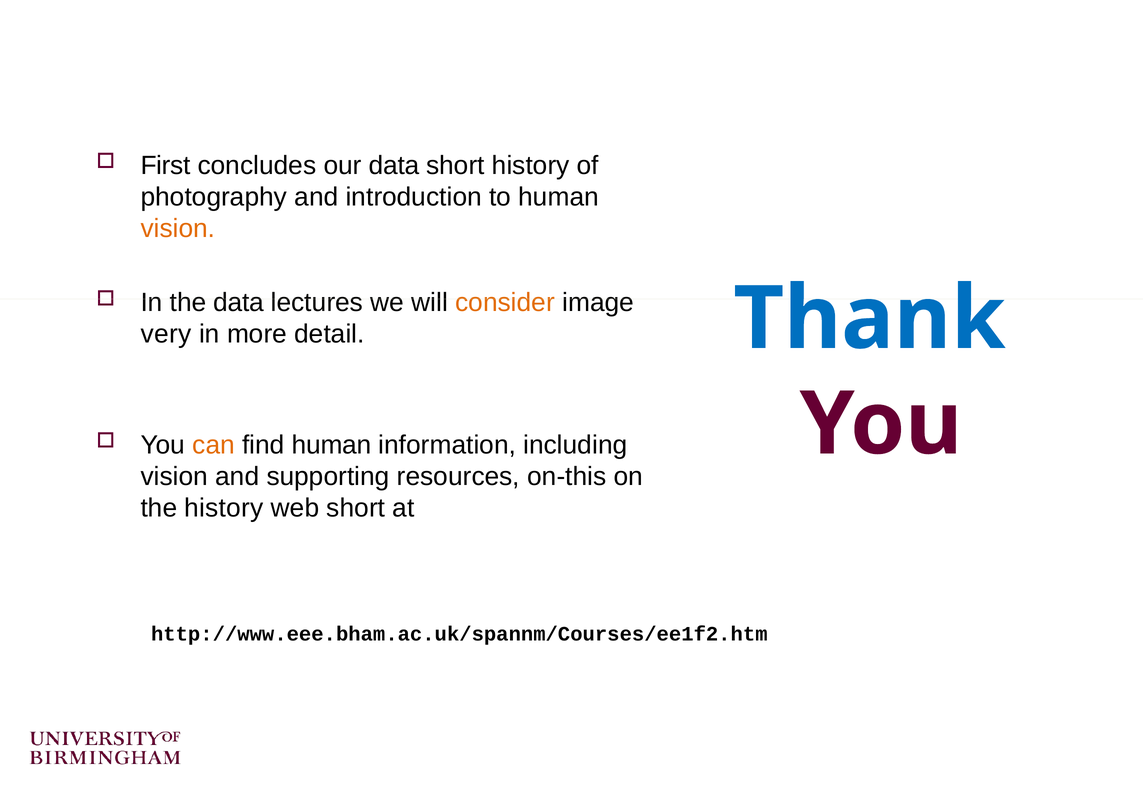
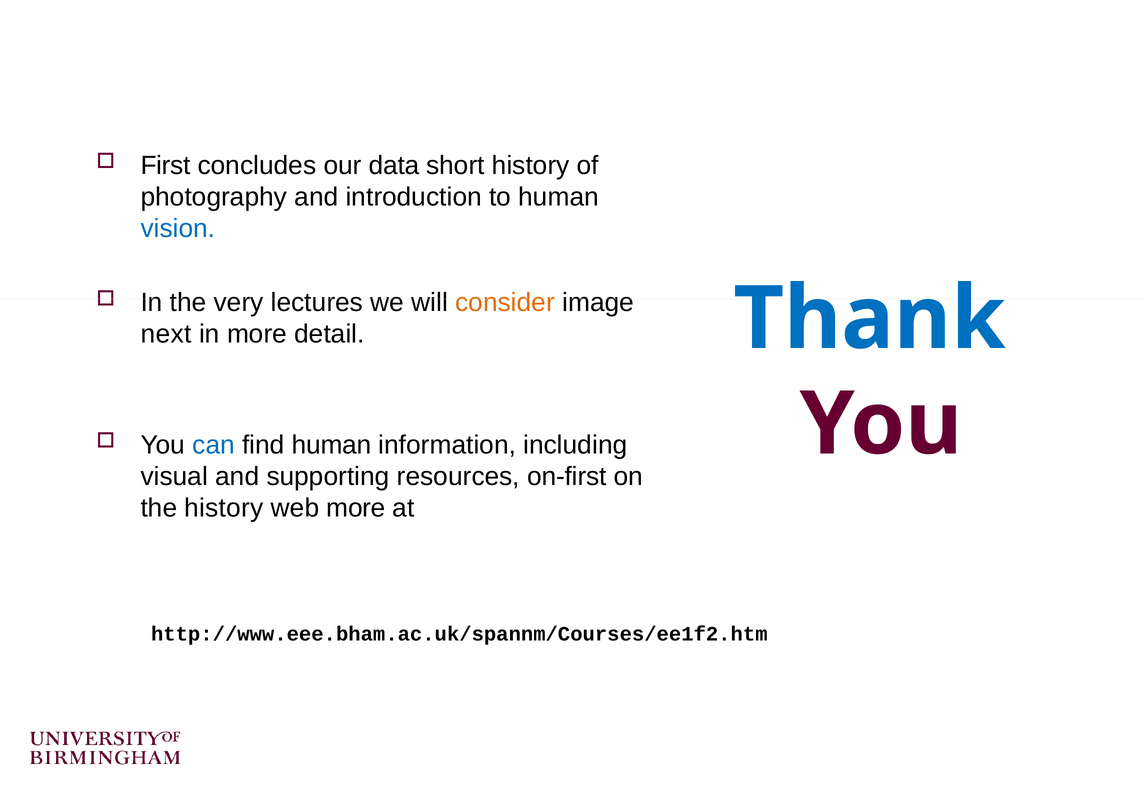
vision at (178, 229) colour: orange -> blue
the data: data -> very
very: very -> next
can colour: orange -> blue
vision at (174, 477): vision -> visual
on-this: on-this -> on-first
web short: short -> more
